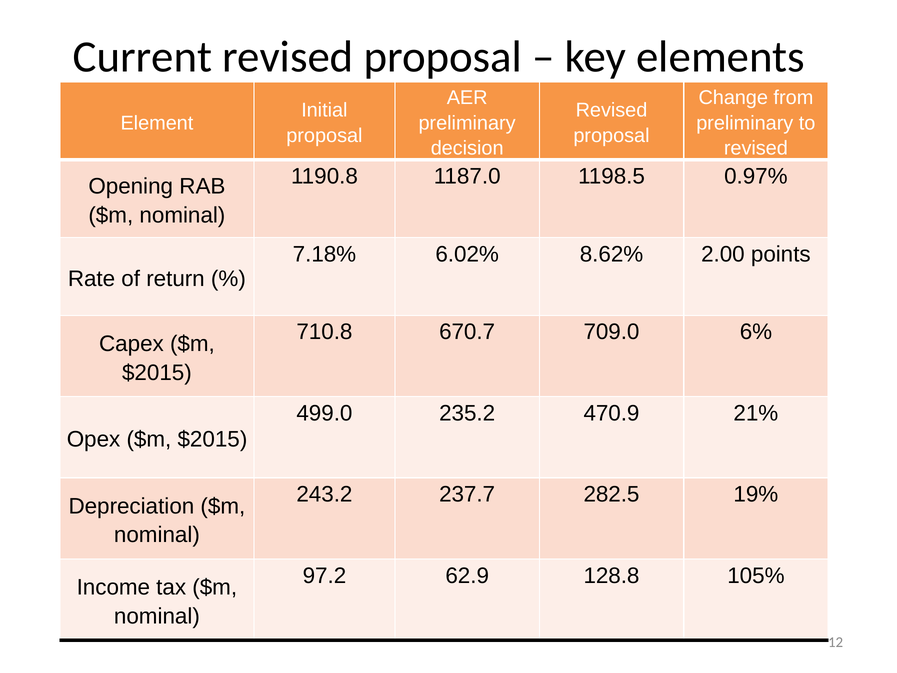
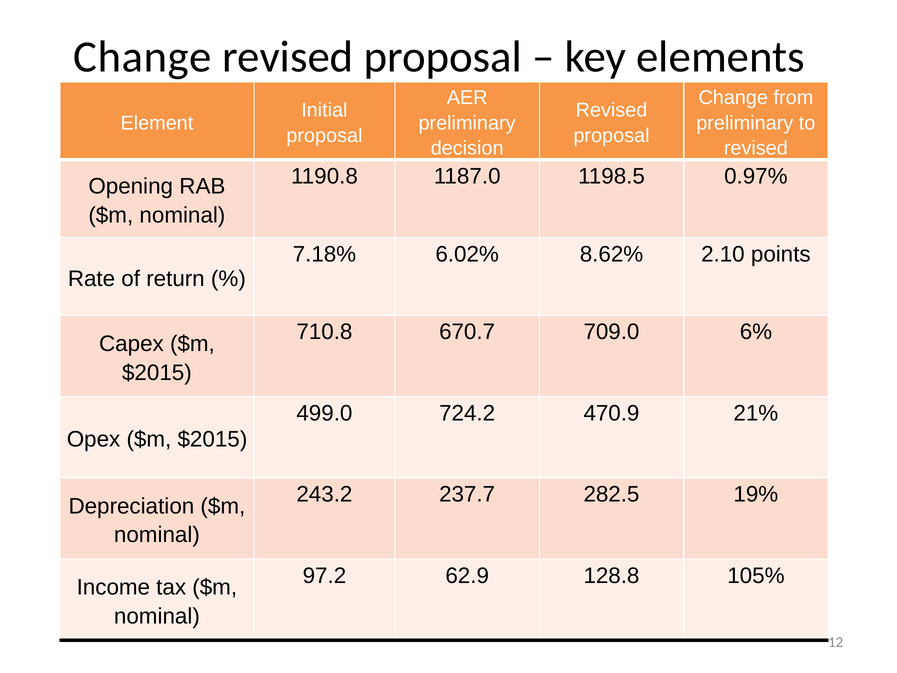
Current at (142, 57): Current -> Change
2.00: 2.00 -> 2.10
235.2: 235.2 -> 724.2
